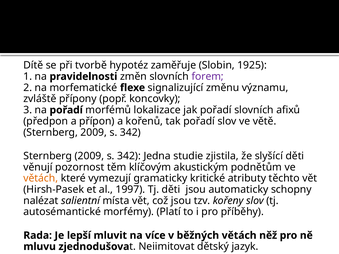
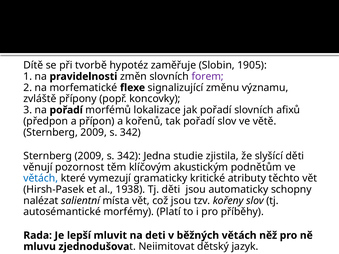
1925: 1925 -> 1905
větách at (41, 178) colour: orange -> blue
1997: 1997 -> 1938
více: více -> deti
